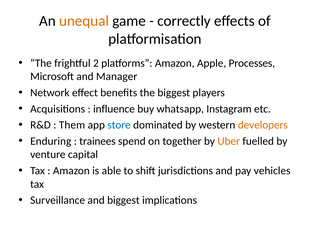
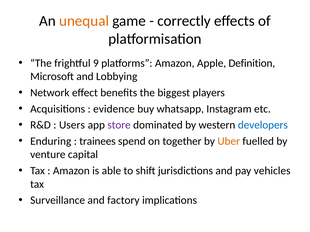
2: 2 -> 9
Processes: Processes -> Definition
Manager: Manager -> Lobbying
influence: influence -> evidence
Them: Them -> Users
store colour: blue -> purple
developers colour: orange -> blue
and biggest: biggest -> factory
